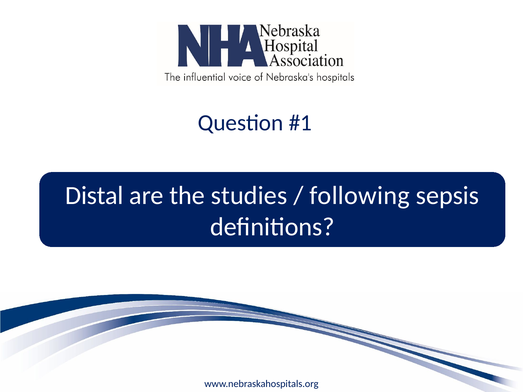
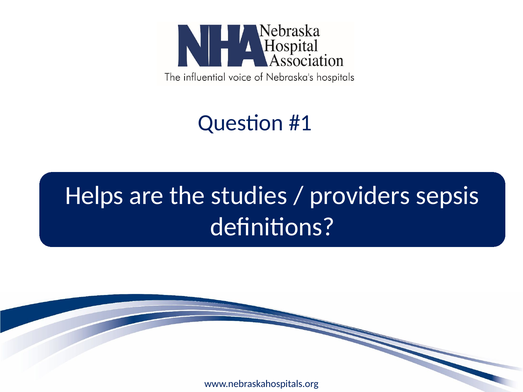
Distal: Distal -> Helps
following: following -> providers
